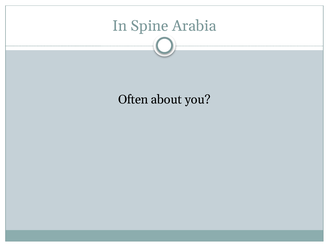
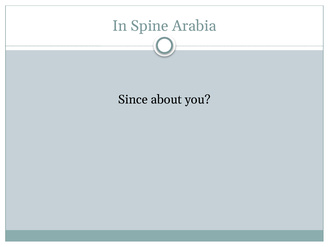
Often: Often -> Since
